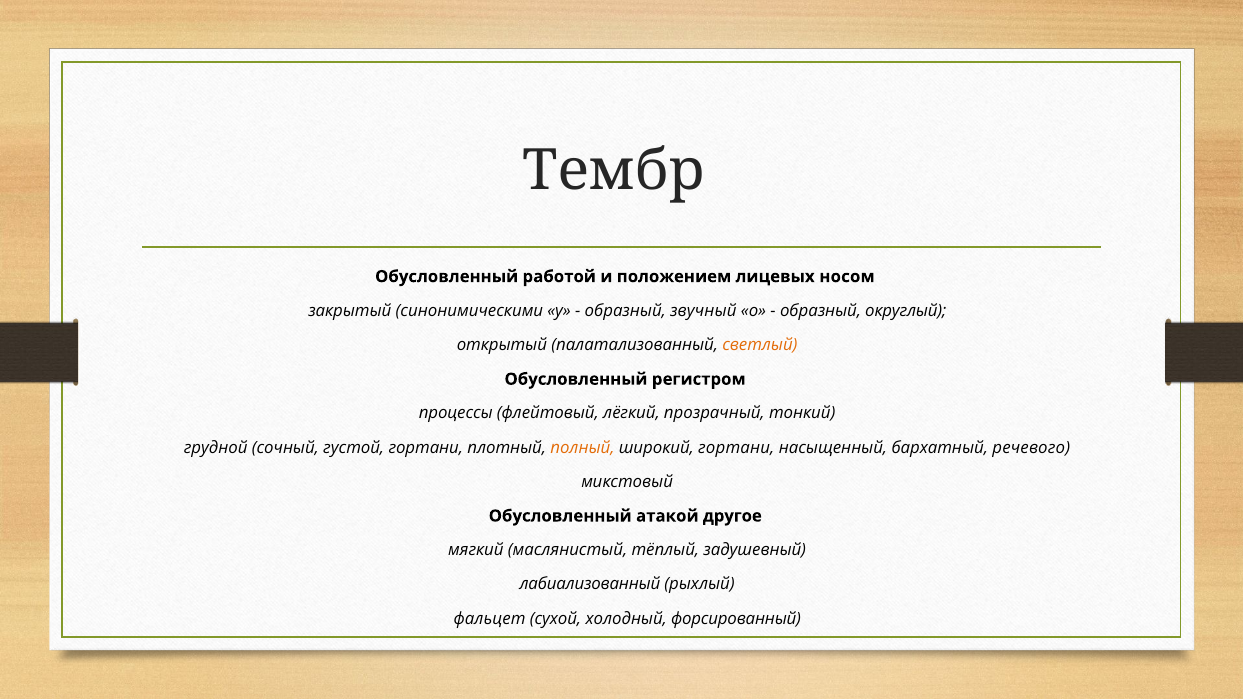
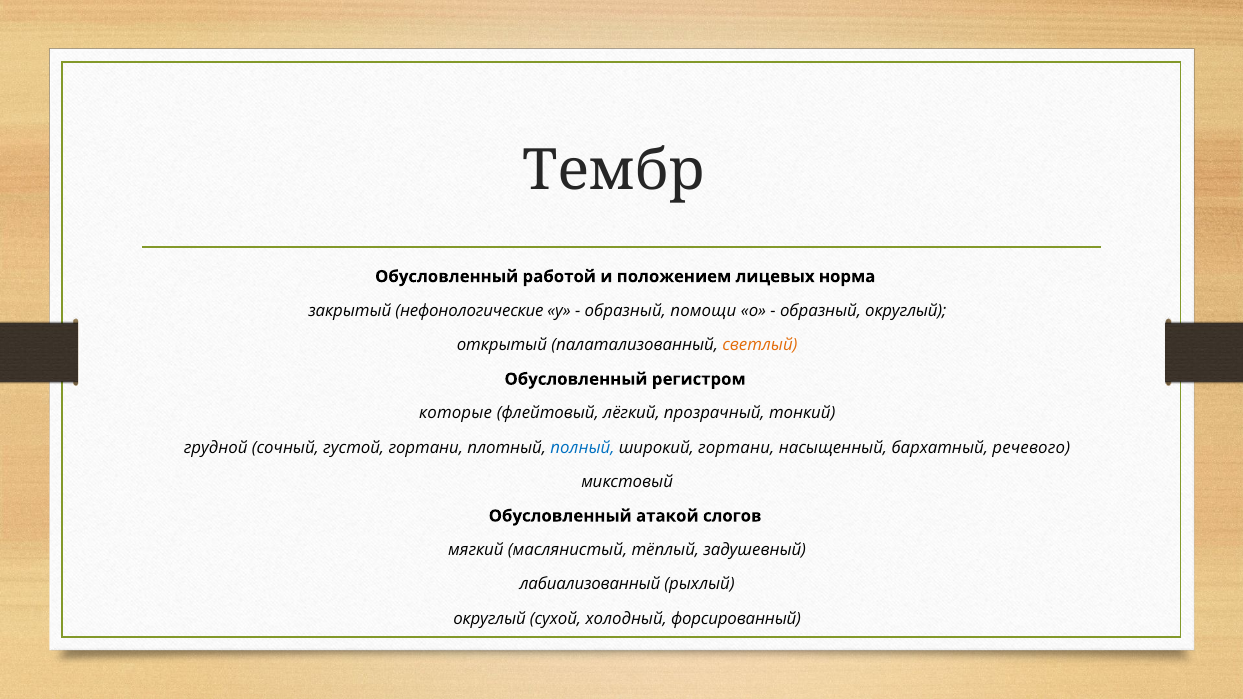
носом: носом -> норма
синонимическими: синонимическими -> нефонологические
звучный: звучный -> помощи
процессы: процессы -> которые
полный colour: orange -> blue
другое: другое -> слогов
фальцет at (490, 619): фальцет -> округлый
